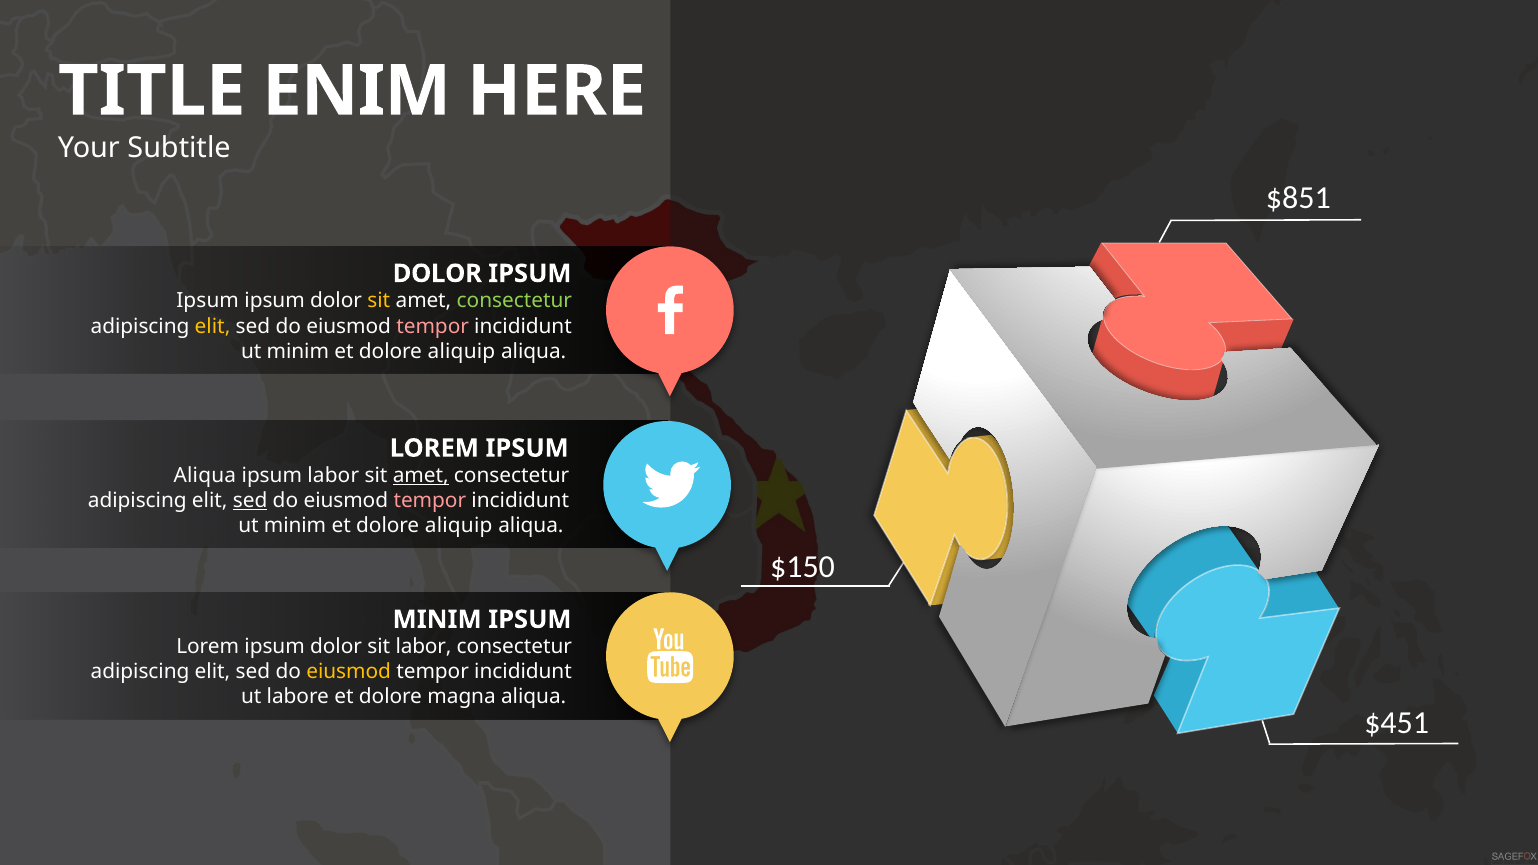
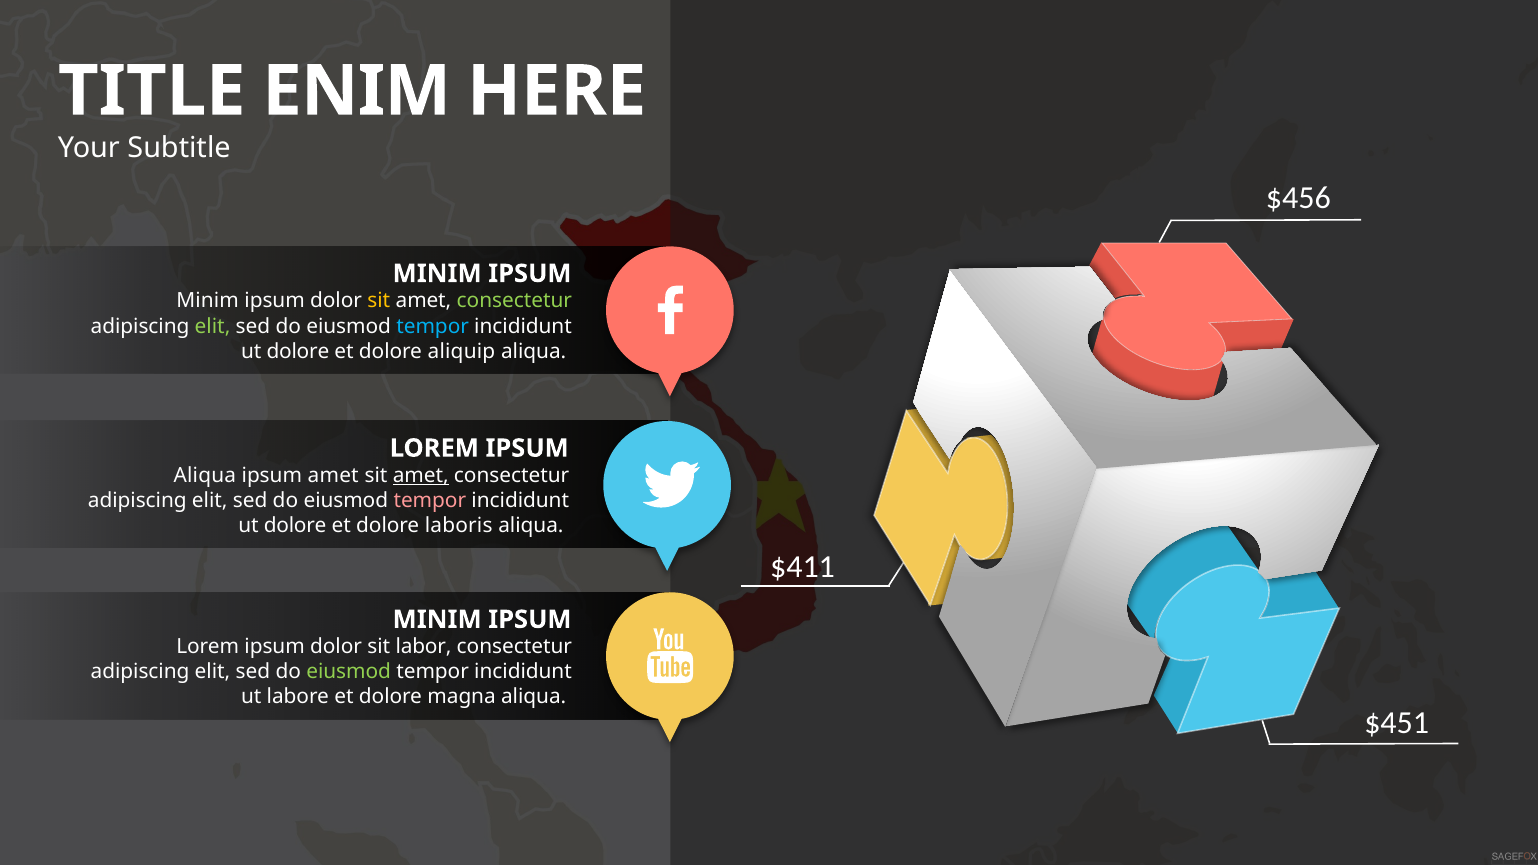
$851: $851 -> $456
DOLOR at (437, 274): DOLOR -> MINIM
Ipsum at (208, 301): Ipsum -> Minim
elit at (213, 326) colour: yellow -> light green
tempor at (433, 326) colour: pink -> light blue
minim at (298, 351): minim -> dolore
ipsum labor: labor -> amet
sed at (250, 501) underline: present -> none
minim at (295, 526): minim -> dolore
aliquip at (459, 526): aliquip -> laboris
$150: $150 -> $411
eiusmod at (349, 672) colour: yellow -> light green
